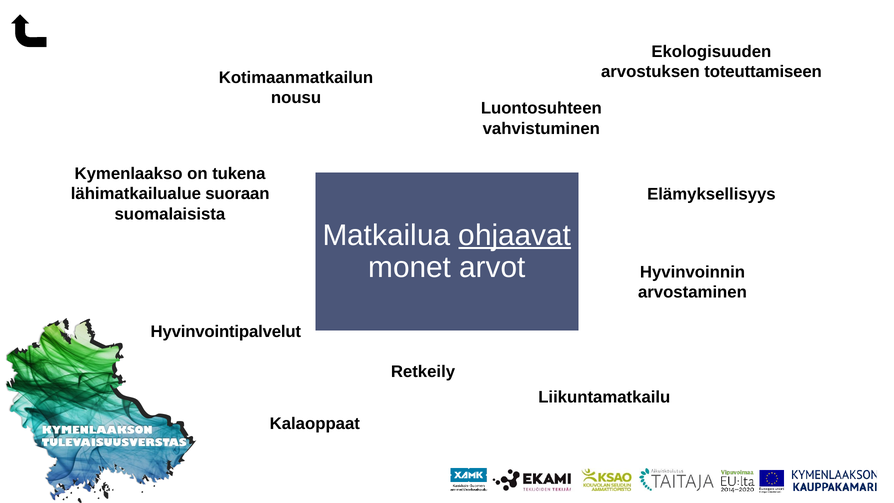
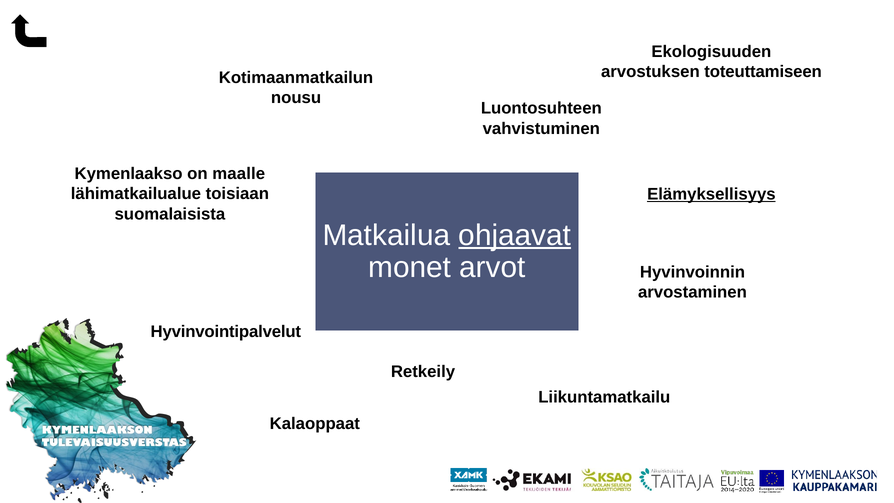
tukena: tukena -> maalle
suoraan: suoraan -> toisiaan
Elämyksellisyys underline: none -> present
